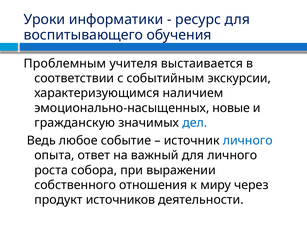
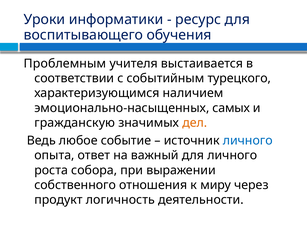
экскурсии: экскурсии -> турецкого
новые: новые -> самых
дел colour: blue -> orange
источников: источников -> логичность
